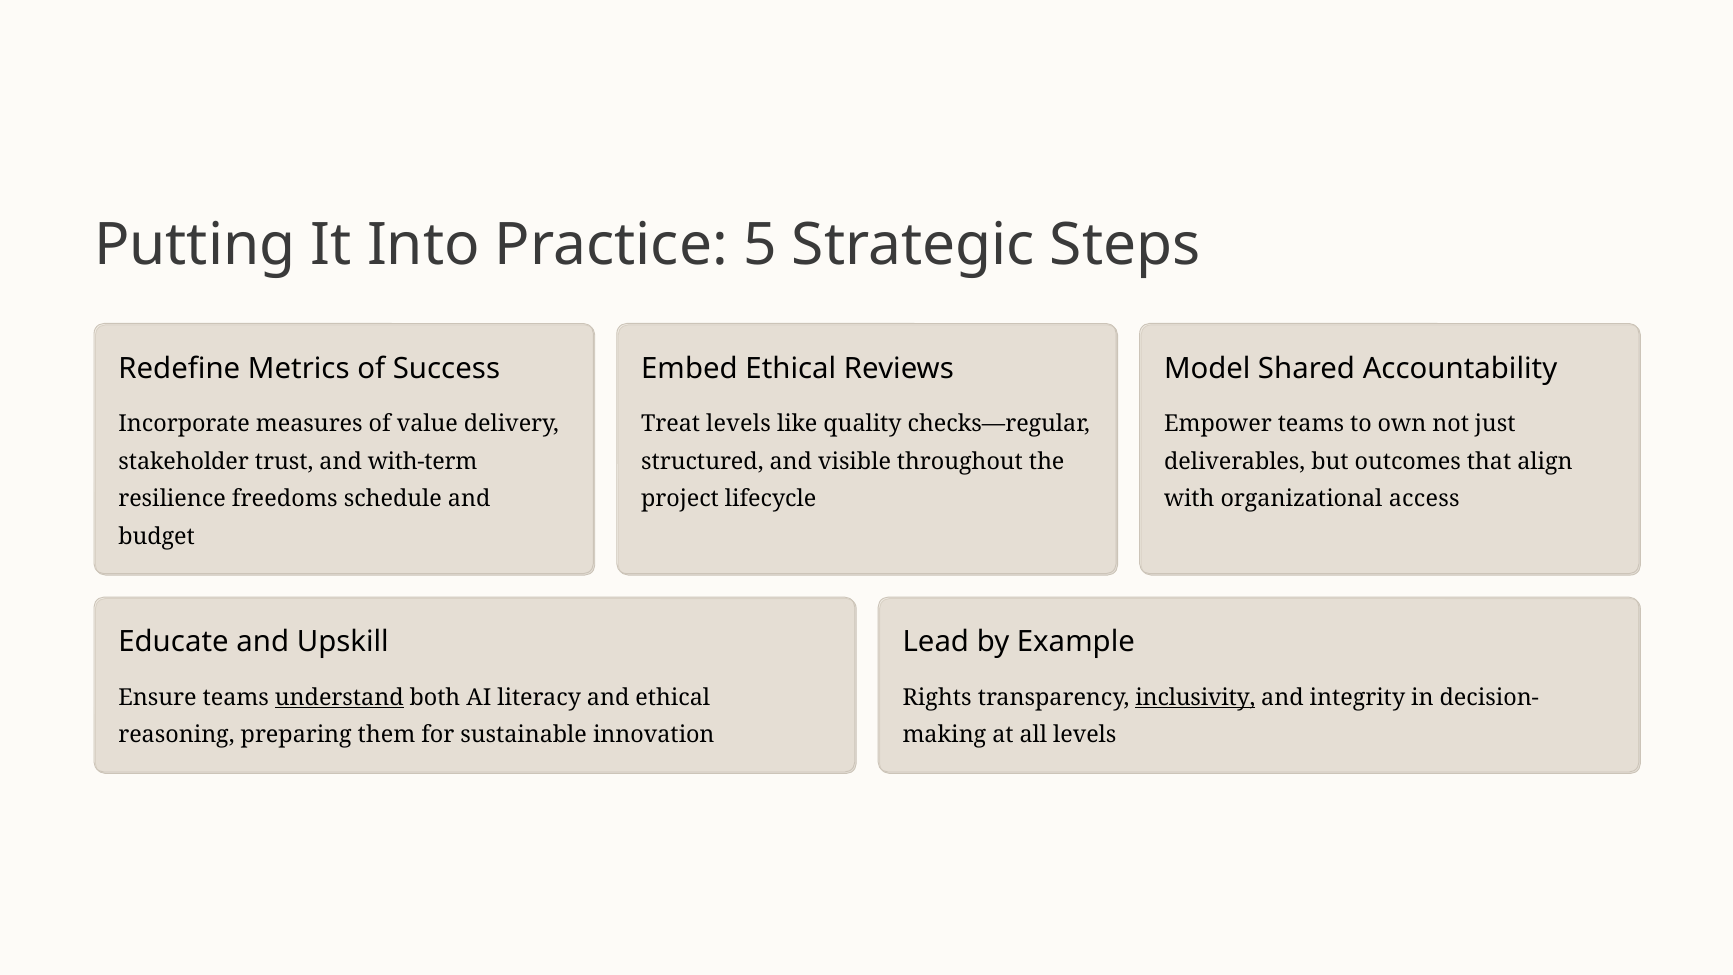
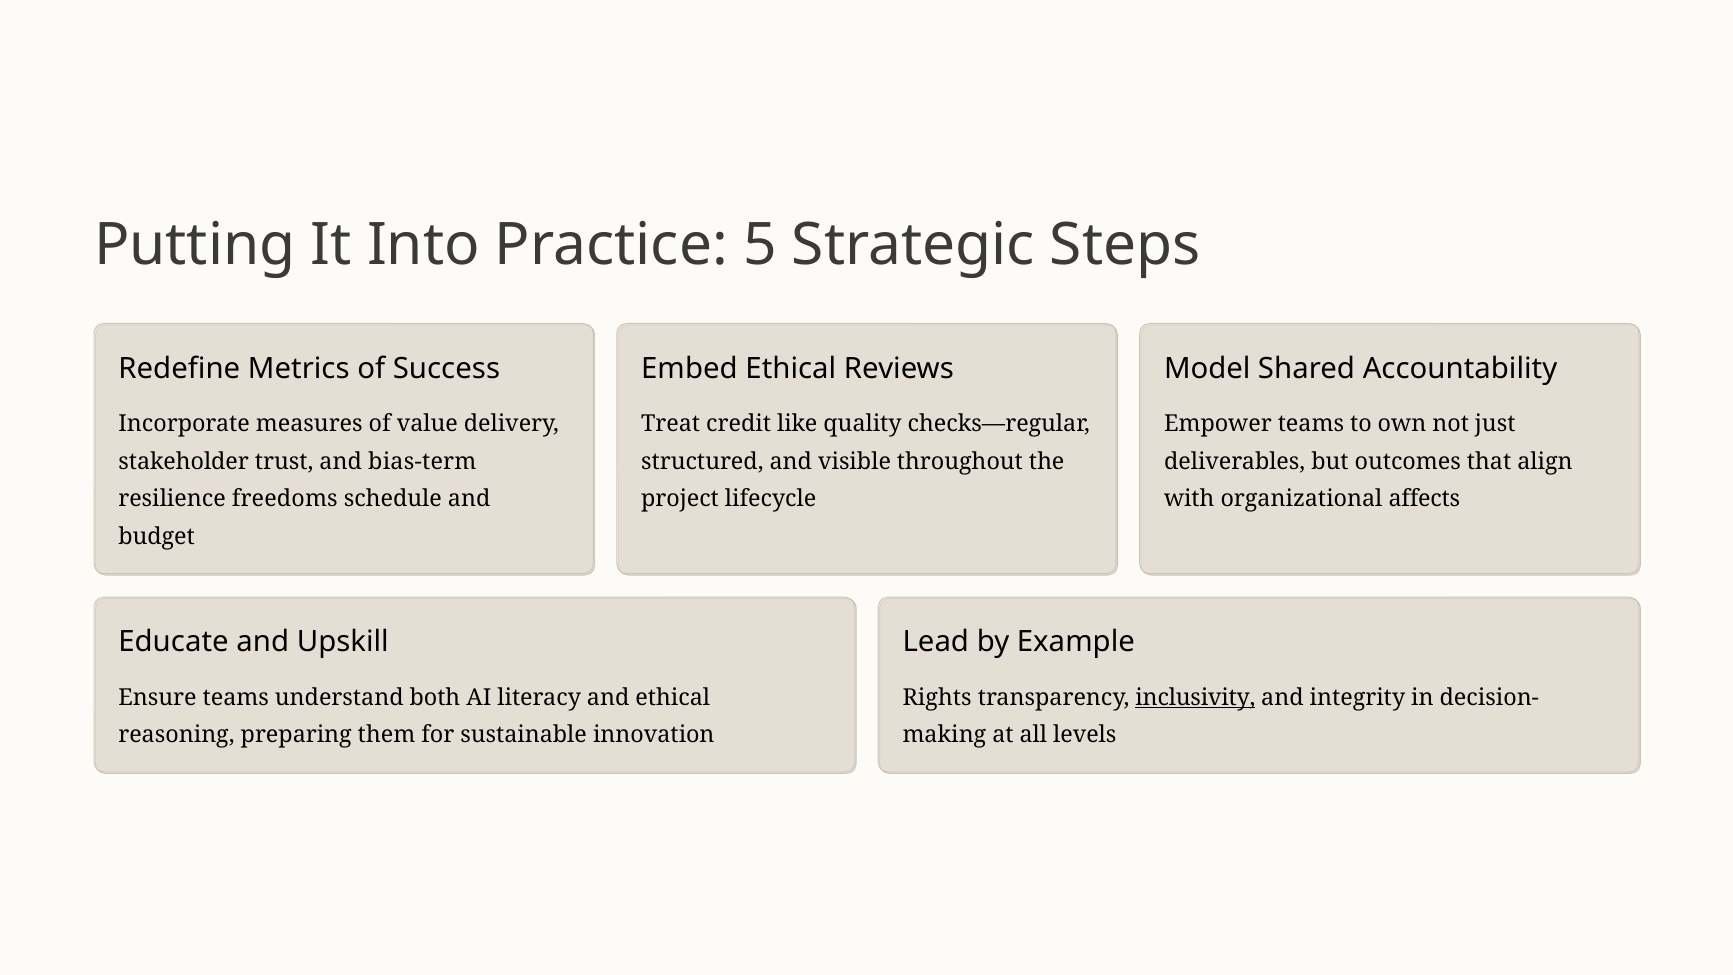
Treat levels: levels -> credit
with-term: with-term -> bias-term
access: access -> affects
understand underline: present -> none
